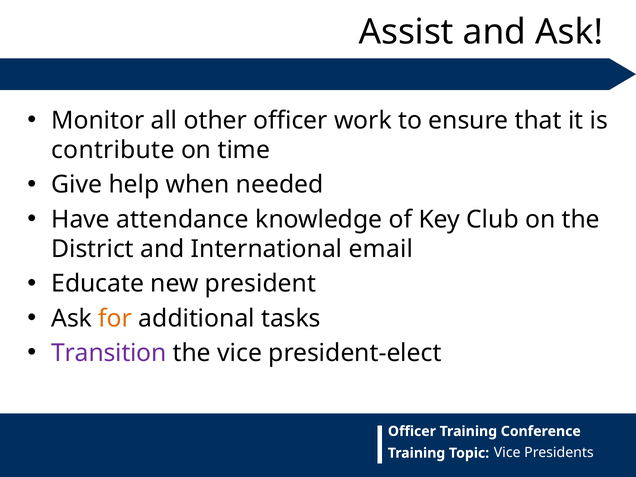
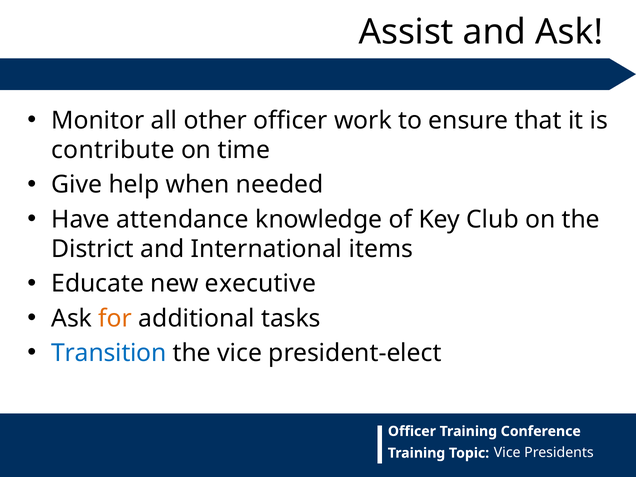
email: email -> items
president: president -> executive
Transition colour: purple -> blue
